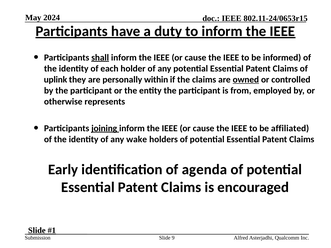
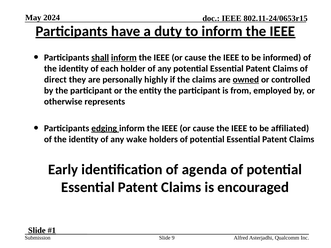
inform at (124, 58) underline: none -> present
uplink: uplink -> direct
within: within -> highly
joining: joining -> edging
